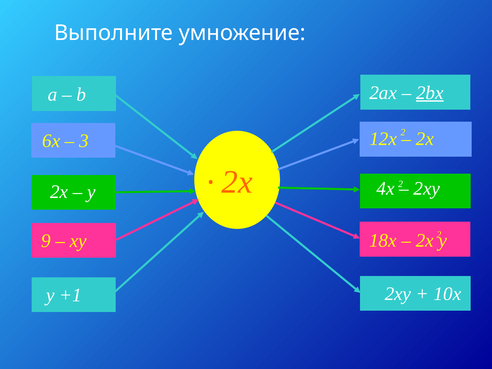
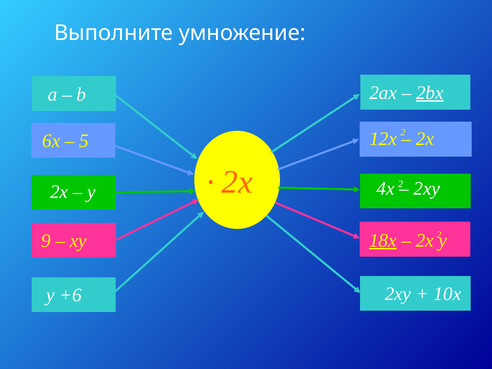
3: 3 -> 5
18x underline: none -> present
+1: +1 -> +6
